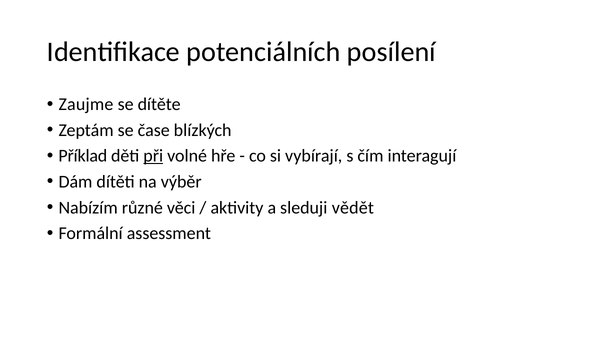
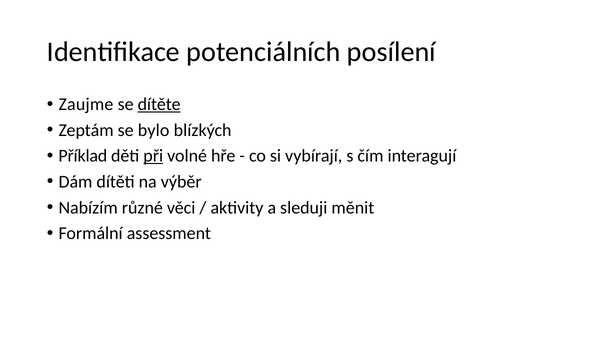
dítěte underline: none -> present
čase: čase -> bylo
vědět: vědět -> měnit
